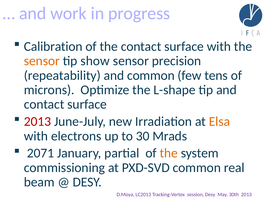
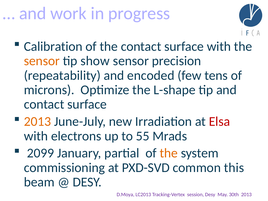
and common: common -> encoded
2013 at (37, 122) colour: red -> orange
Elsa colour: orange -> red
30: 30 -> 55
2071: 2071 -> 2099
real: real -> this
